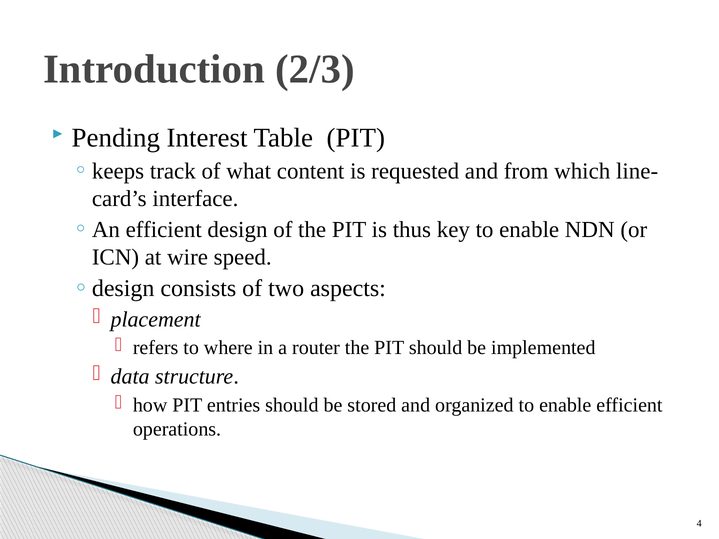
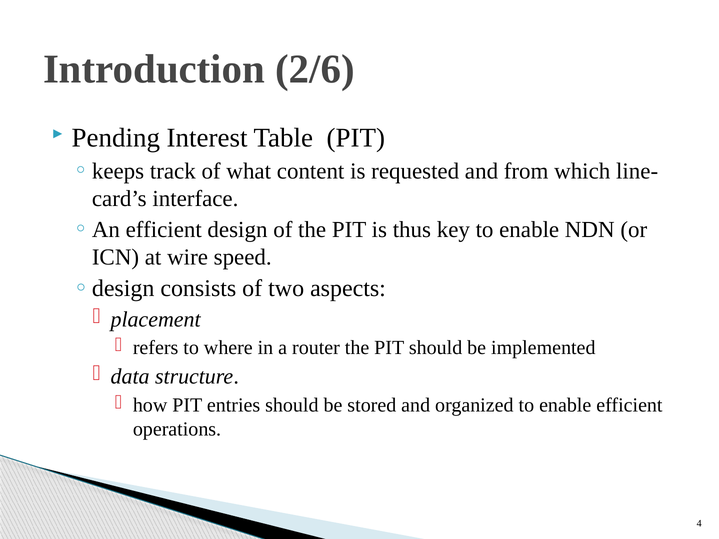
2/3: 2/3 -> 2/6
